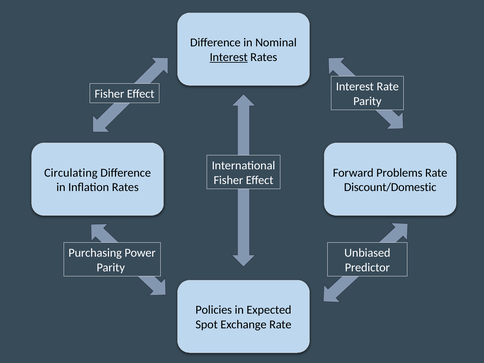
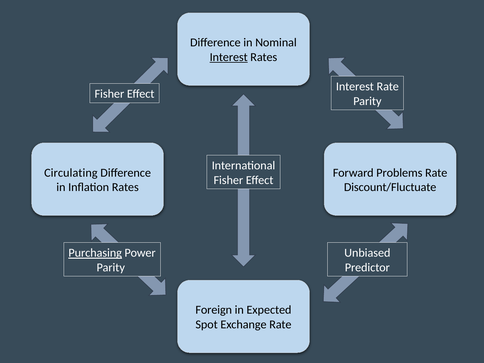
Discount/Domestic: Discount/Domestic -> Discount/Fluctuate
Purchasing underline: none -> present
Policies: Policies -> Foreign
